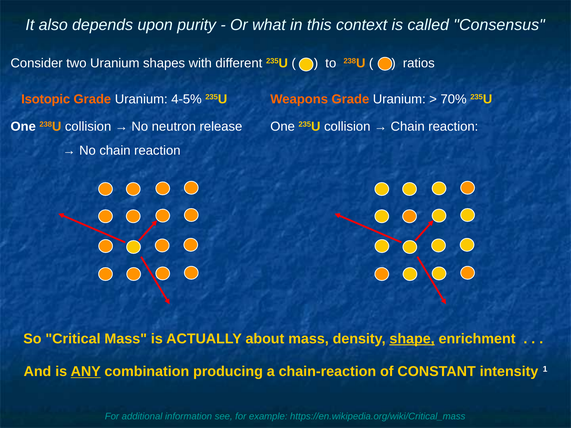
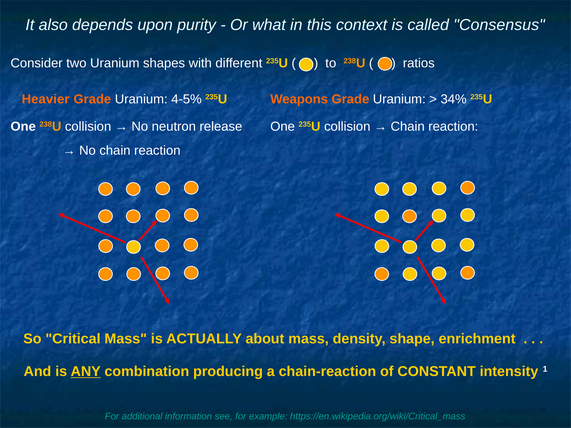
Isotopic: Isotopic -> Heavier
70%: 70% -> 34%
shape underline: present -> none
